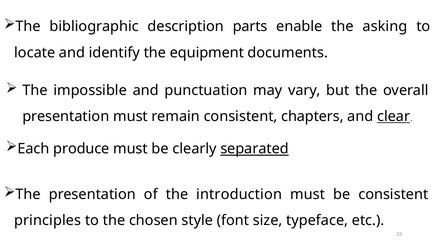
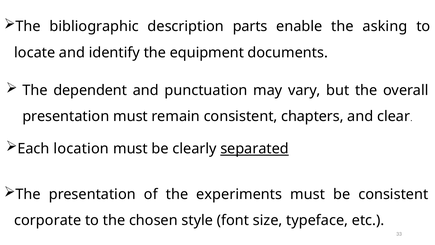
impossible: impossible -> dependent
clear underline: present -> none
produce: produce -> location
introduction: introduction -> experiments
principles: principles -> corporate
